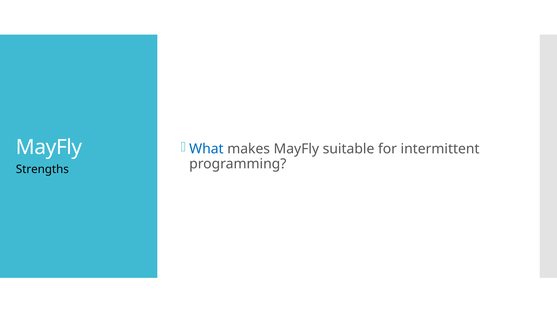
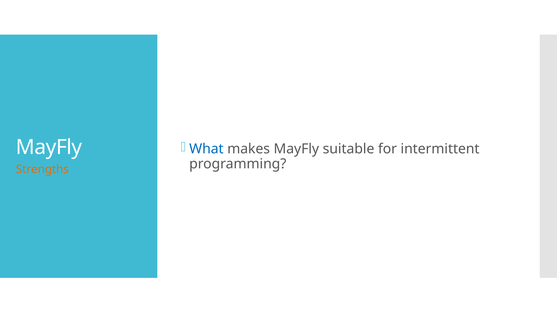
Strengths colour: black -> orange
